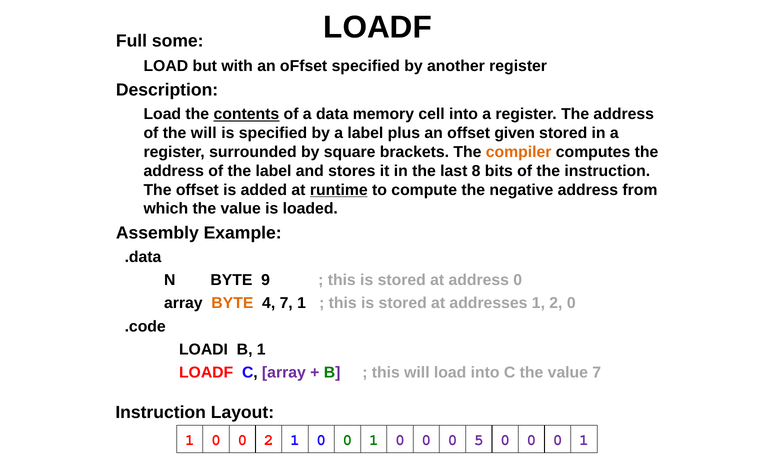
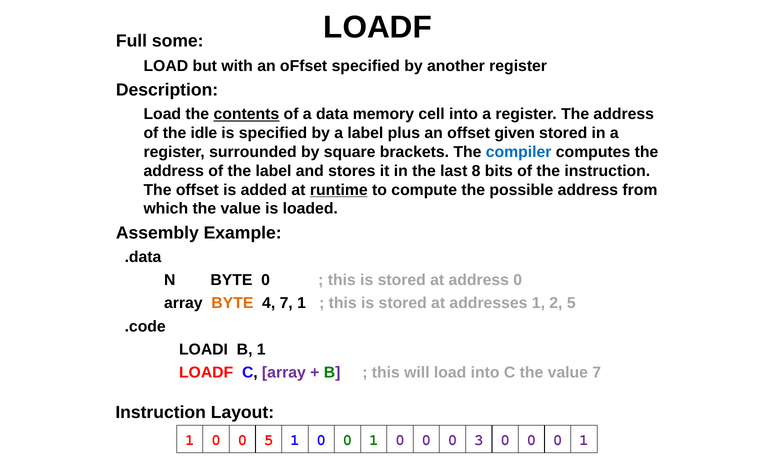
the will: will -> idle
compiler colour: orange -> blue
negative: negative -> possible
BYTE 9: 9 -> 0
2 0: 0 -> 5
0 2: 2 -> 5
5: 5 -> 3
